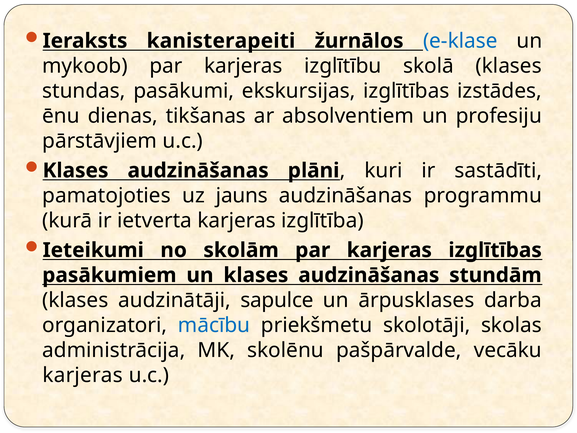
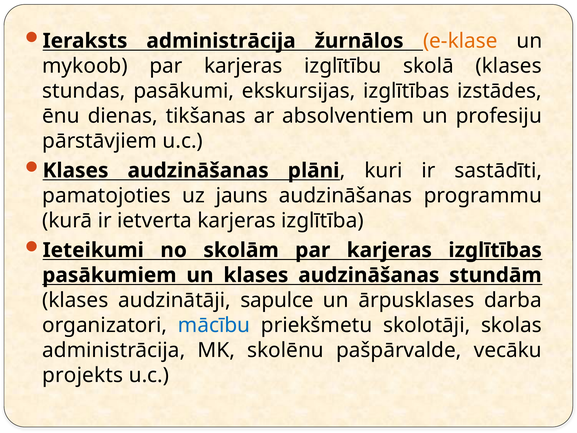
Ieraksts kanisterapeiti: kanisterapeiti -> administrācija
e-klase colour: blue -> orange
karjeras at (83, 375): karjeras -> projekts
